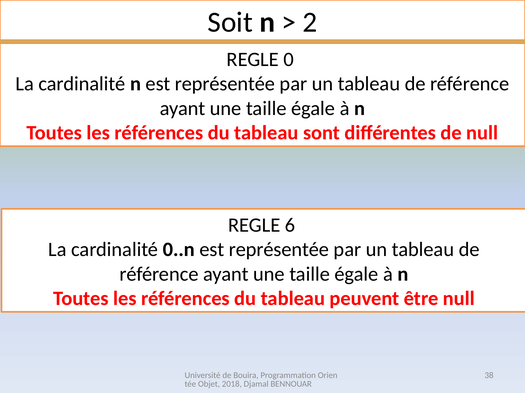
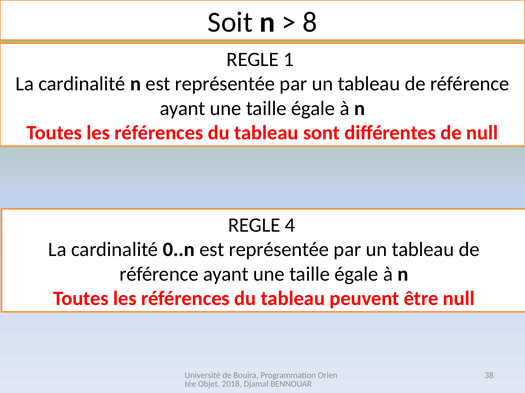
2: 2 -> 8
0: 0 -> 1
6: 6 -> 4
